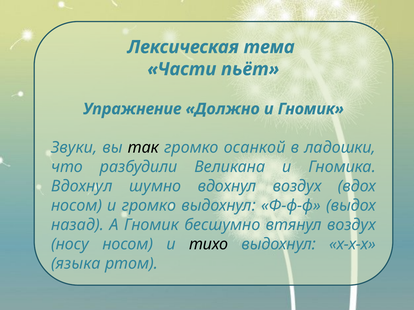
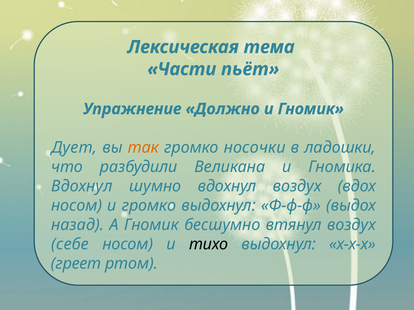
Звуки: Звуки -> Дует
так colour: black -> orange
осанкой: осанкой -> носочки
носу: носу -> себе
языка: языка -> греет
